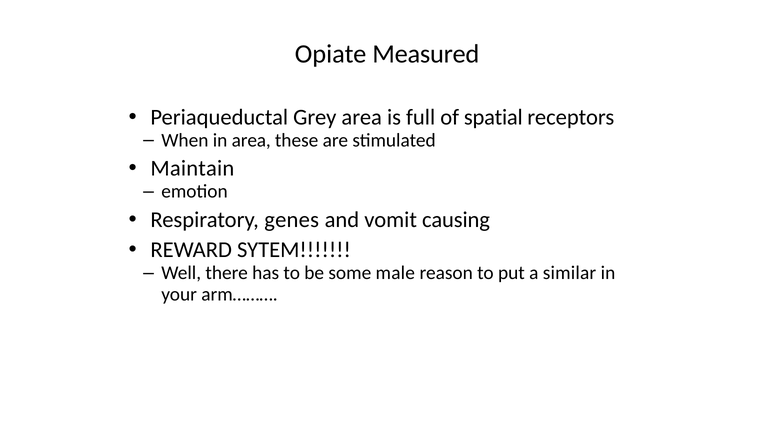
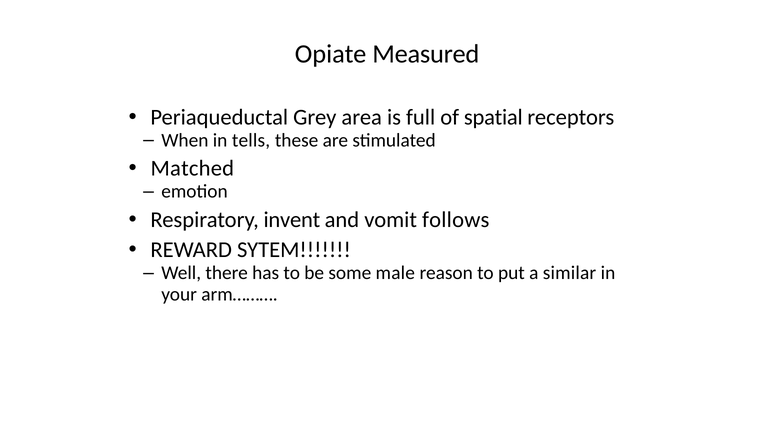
in area: area -> tells
Maintain: Maintain -> Matched
genes: genes -> invent
causing: causing -> follows
